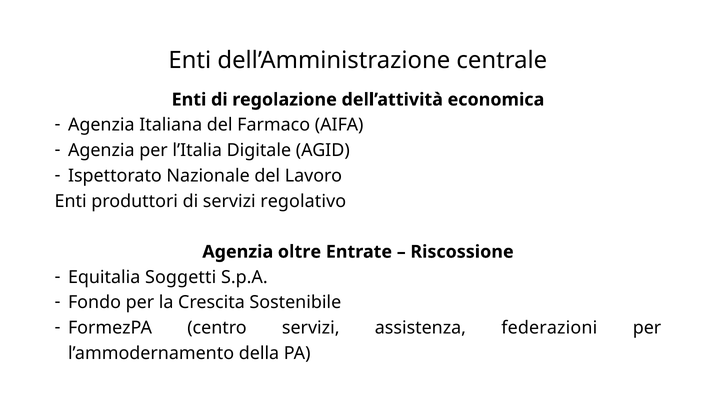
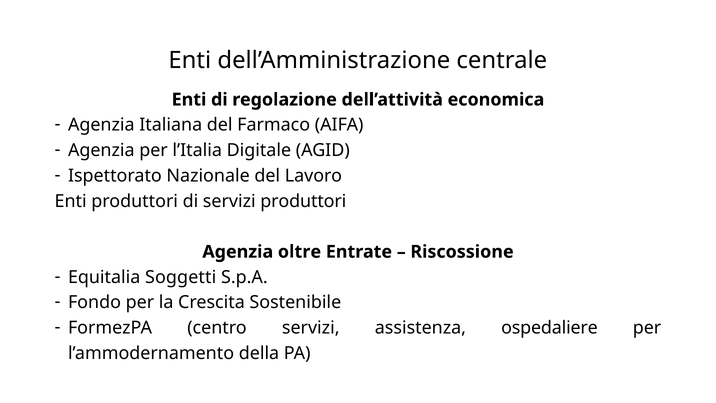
servizi regolativo: regolativo -> produttori
federazioni: federazioni -> ospedaliere
